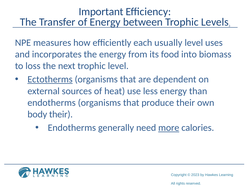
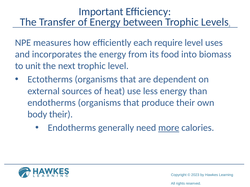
usually: usually -> require
loss: loss -> unit
Ectotherms underline: present -> none
